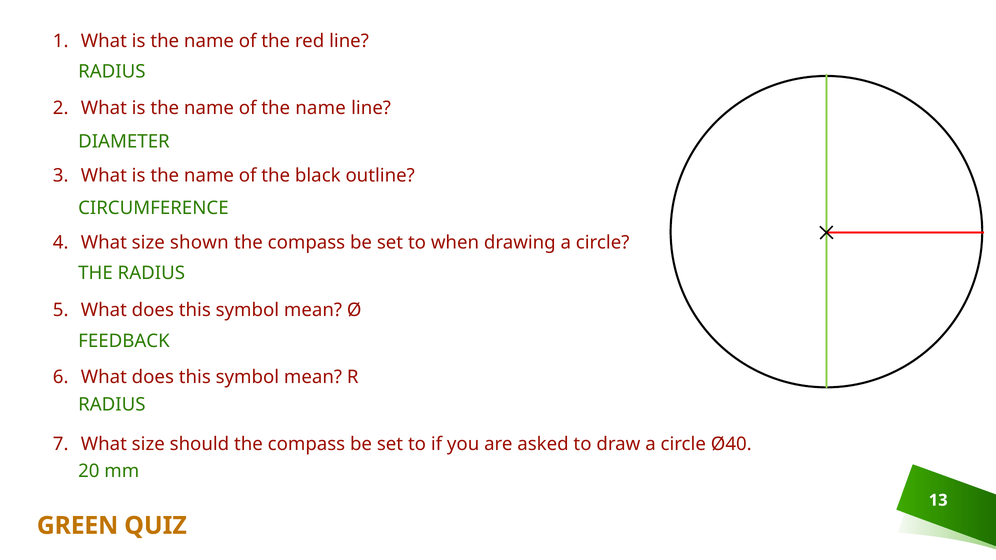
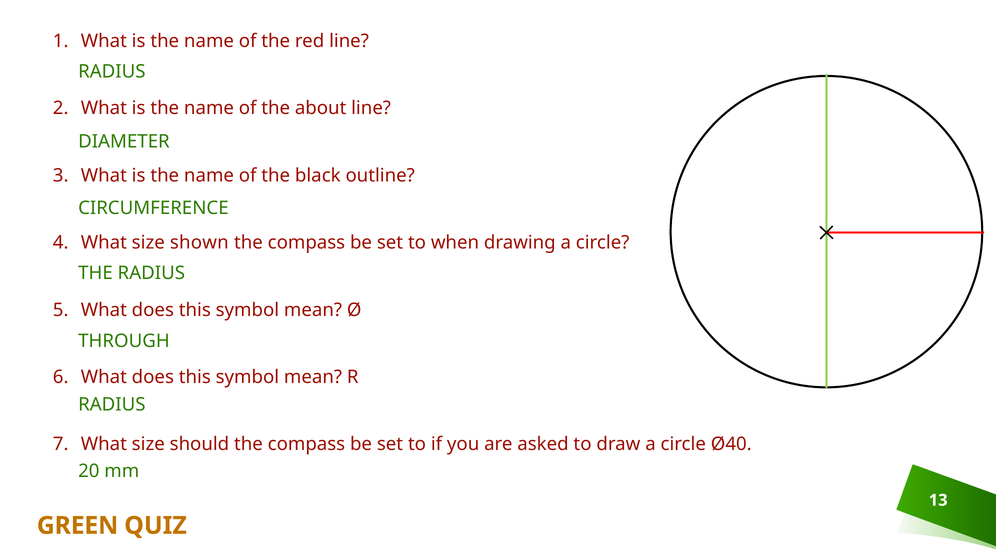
of the name: name -> about
FEEDBACK: FEEDBACK -> THROUGH
